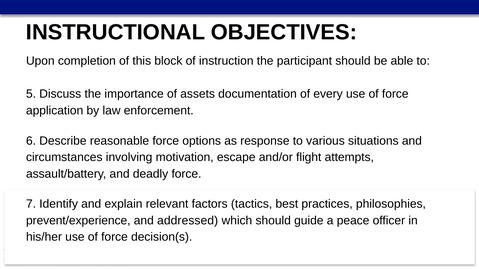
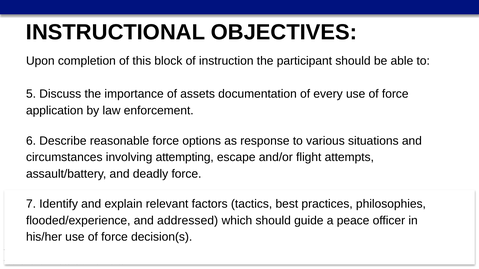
motivation: motivation -> attempting
prevent/experience: prevent/experience -> flooded/experience
